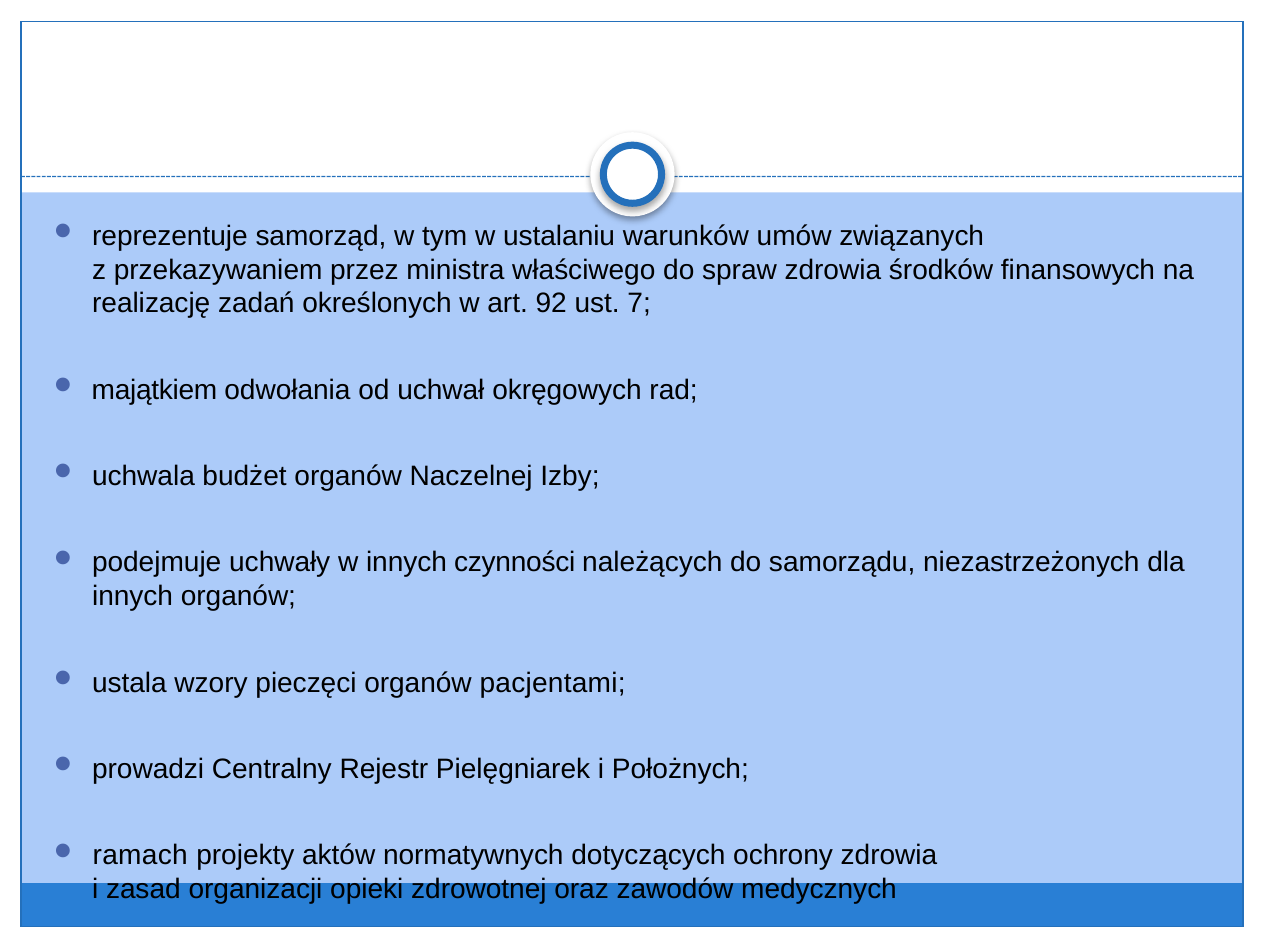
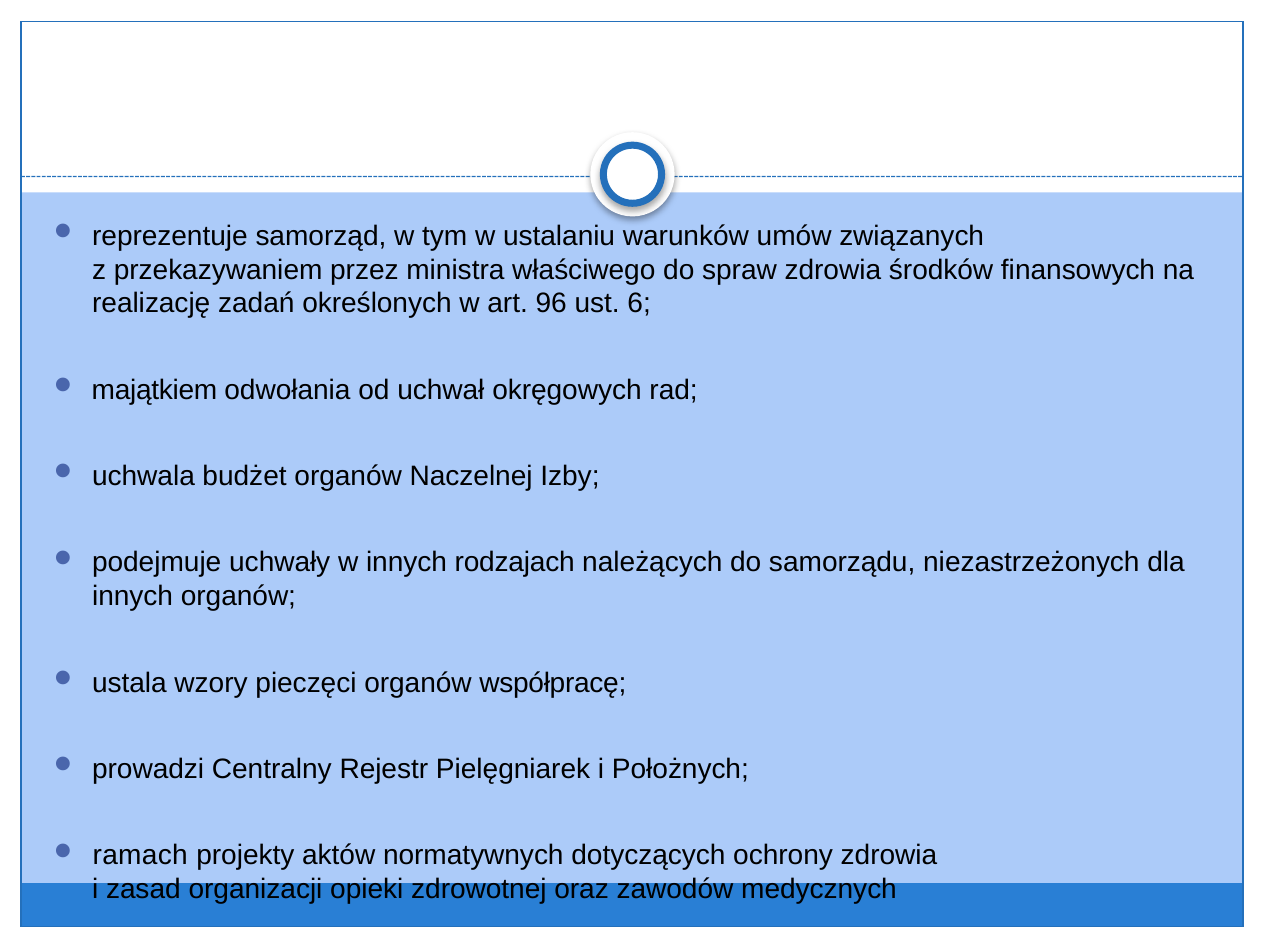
92: 92 -> 96
7: 7 -> 6
czynności: czynności -> rodzajach
pacjentami: pacjentami -> współpracę
